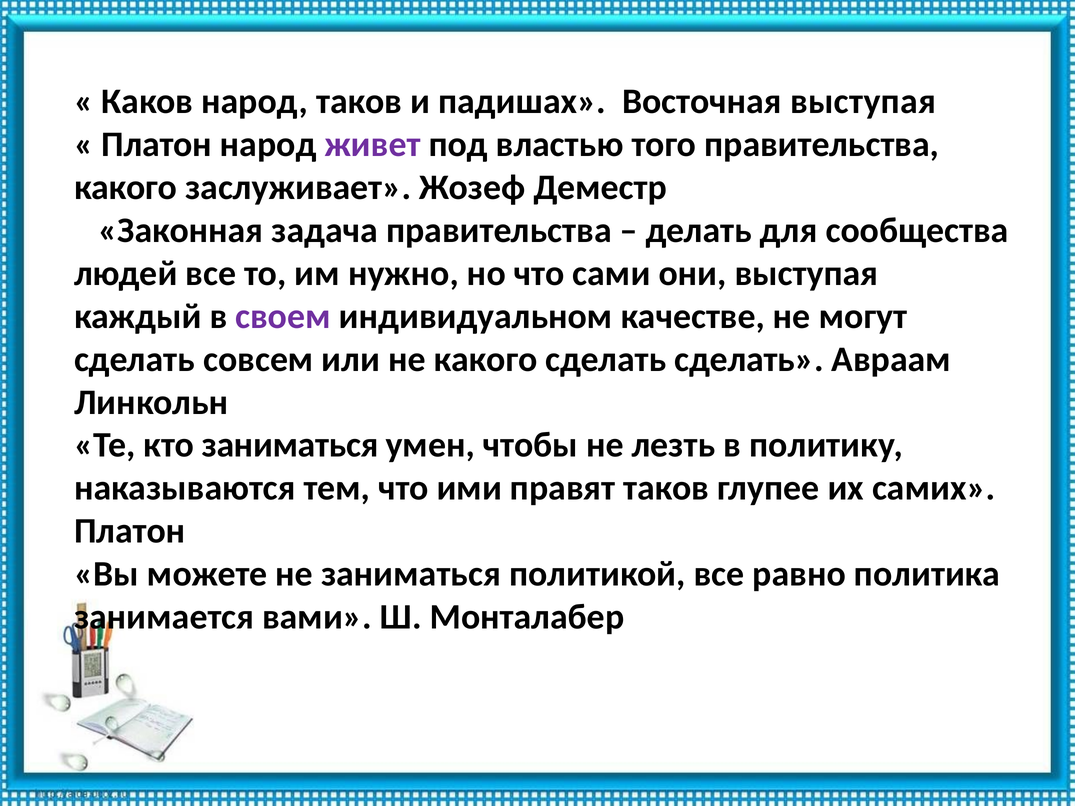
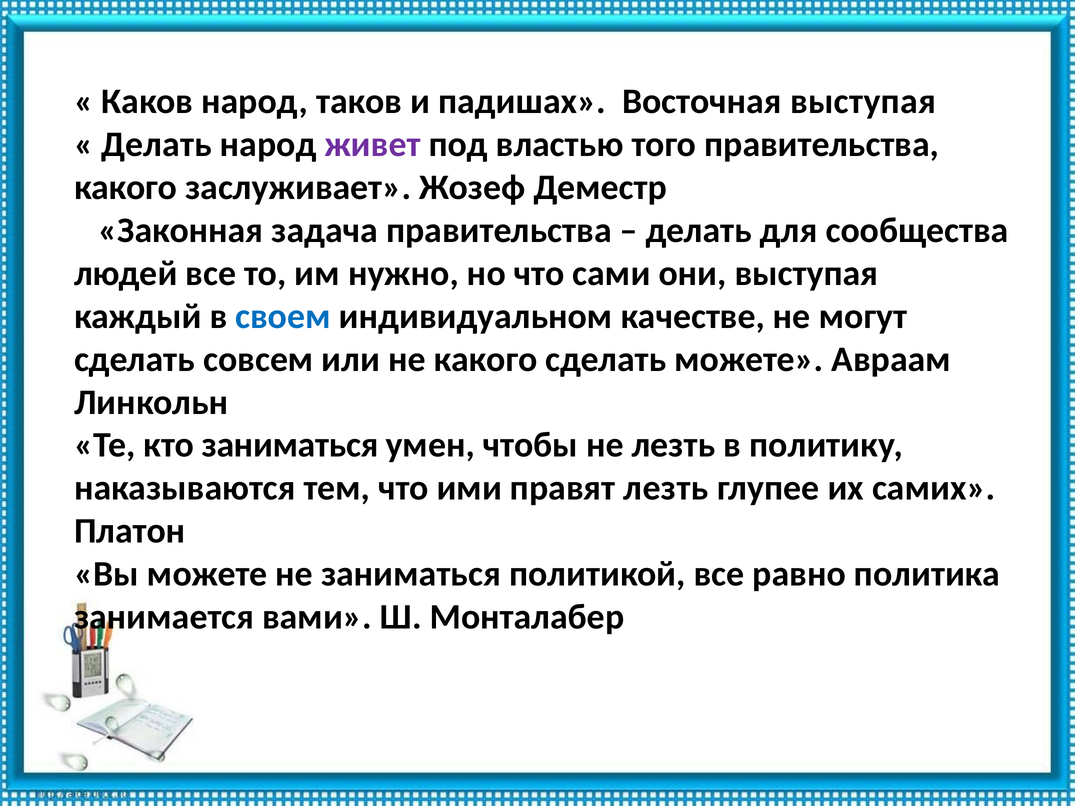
Платон at (157, 144): Платон -> Делать
своем colour: purple -> blue
сделать сделать: сделать -> можете
правят таков: таков -> лезть
